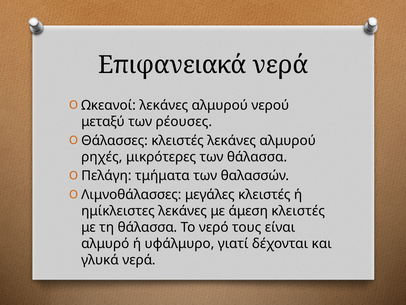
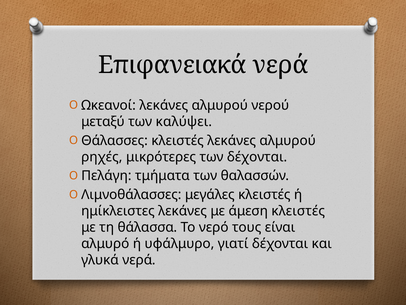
ρέουσες: ρέουσες -> καλύψει
των θάλασσα: θάλασσα -> δέχονται
